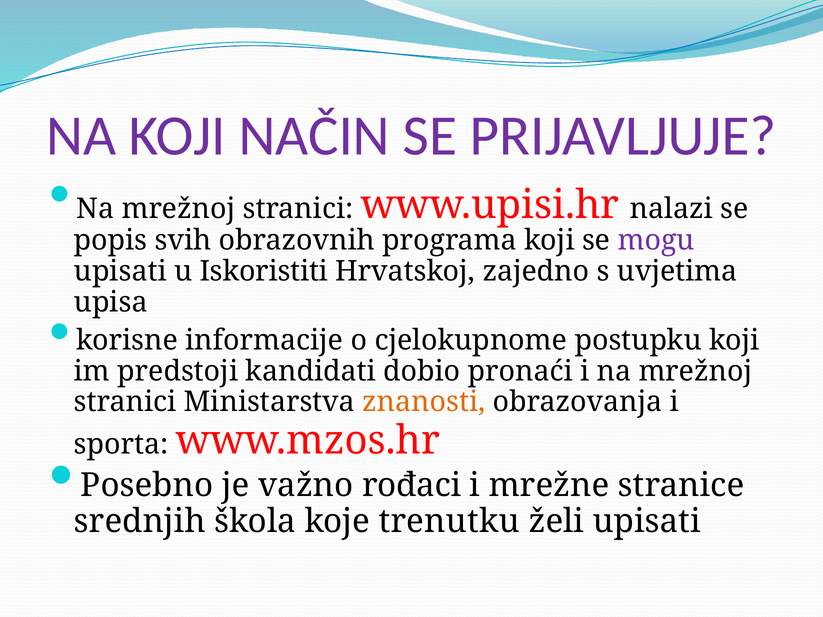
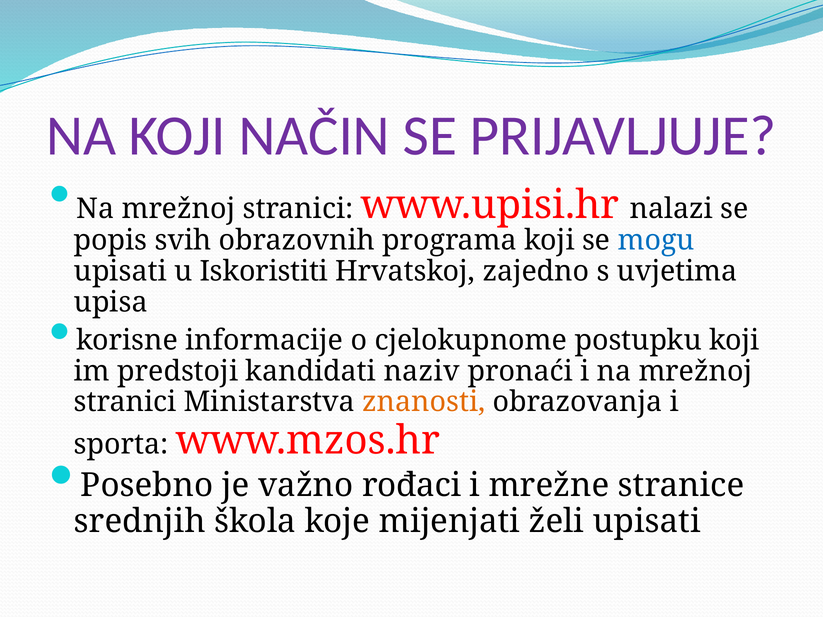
mogu colour: purple -> blue
dobio: dobio -> naziv
trenutku: trenutku -> mijenjati
